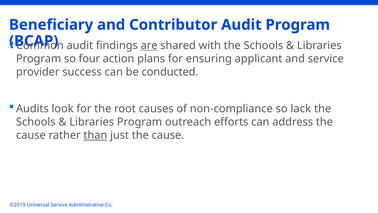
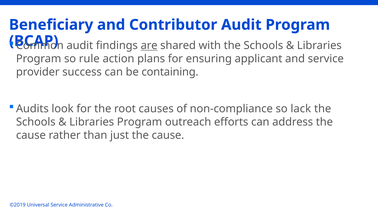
four: four -> rule
conducted: conducted -> containing
than underline: present -> none
